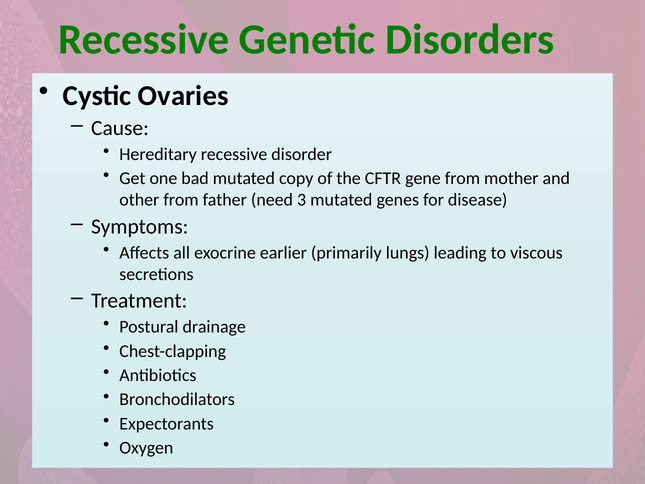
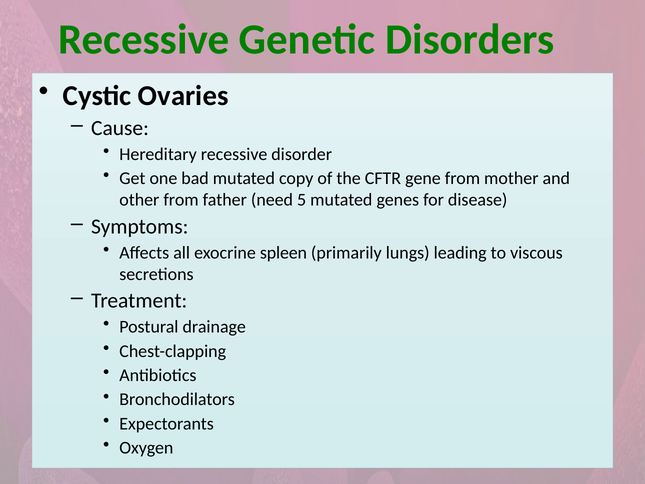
3: 3 -> 5
earlier: earlier -> spleen
